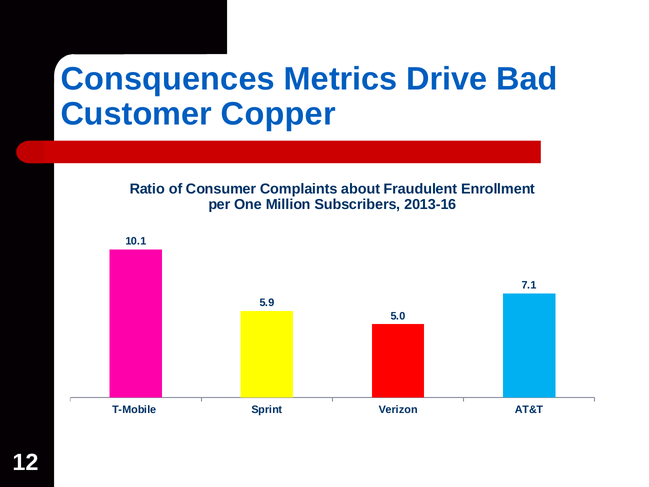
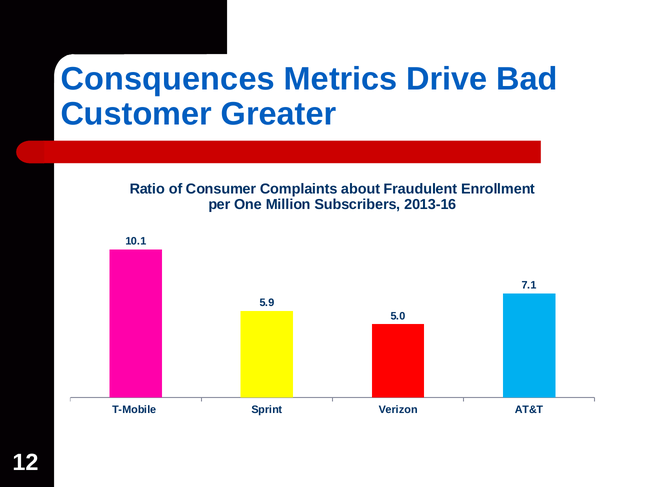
Copper: Copper -> Greater
